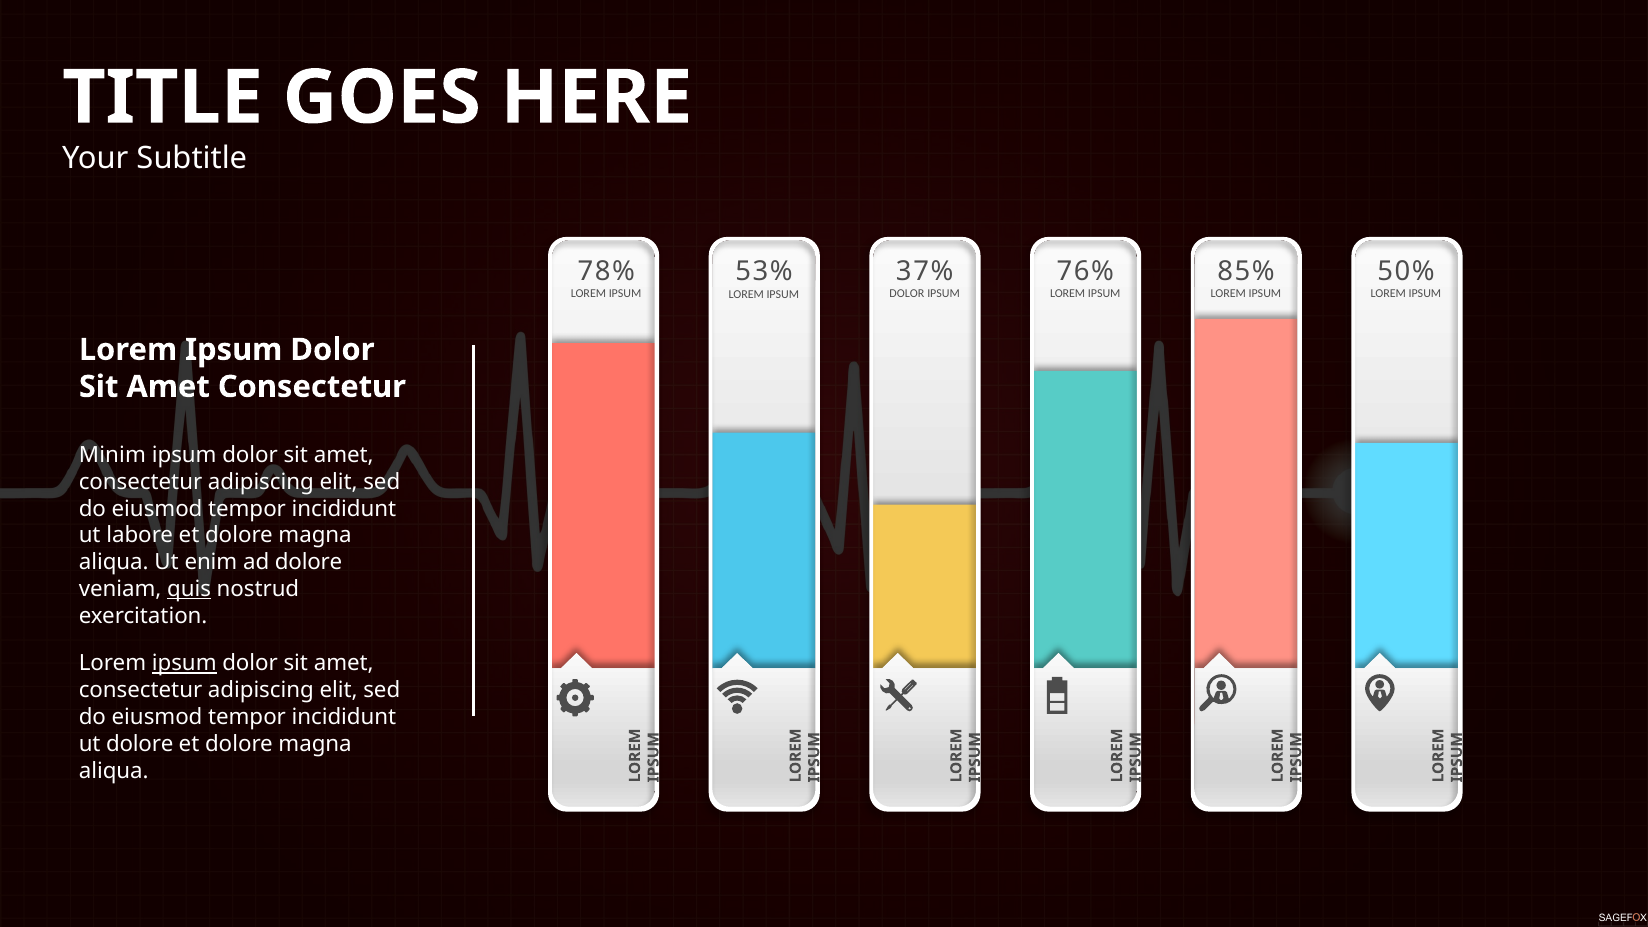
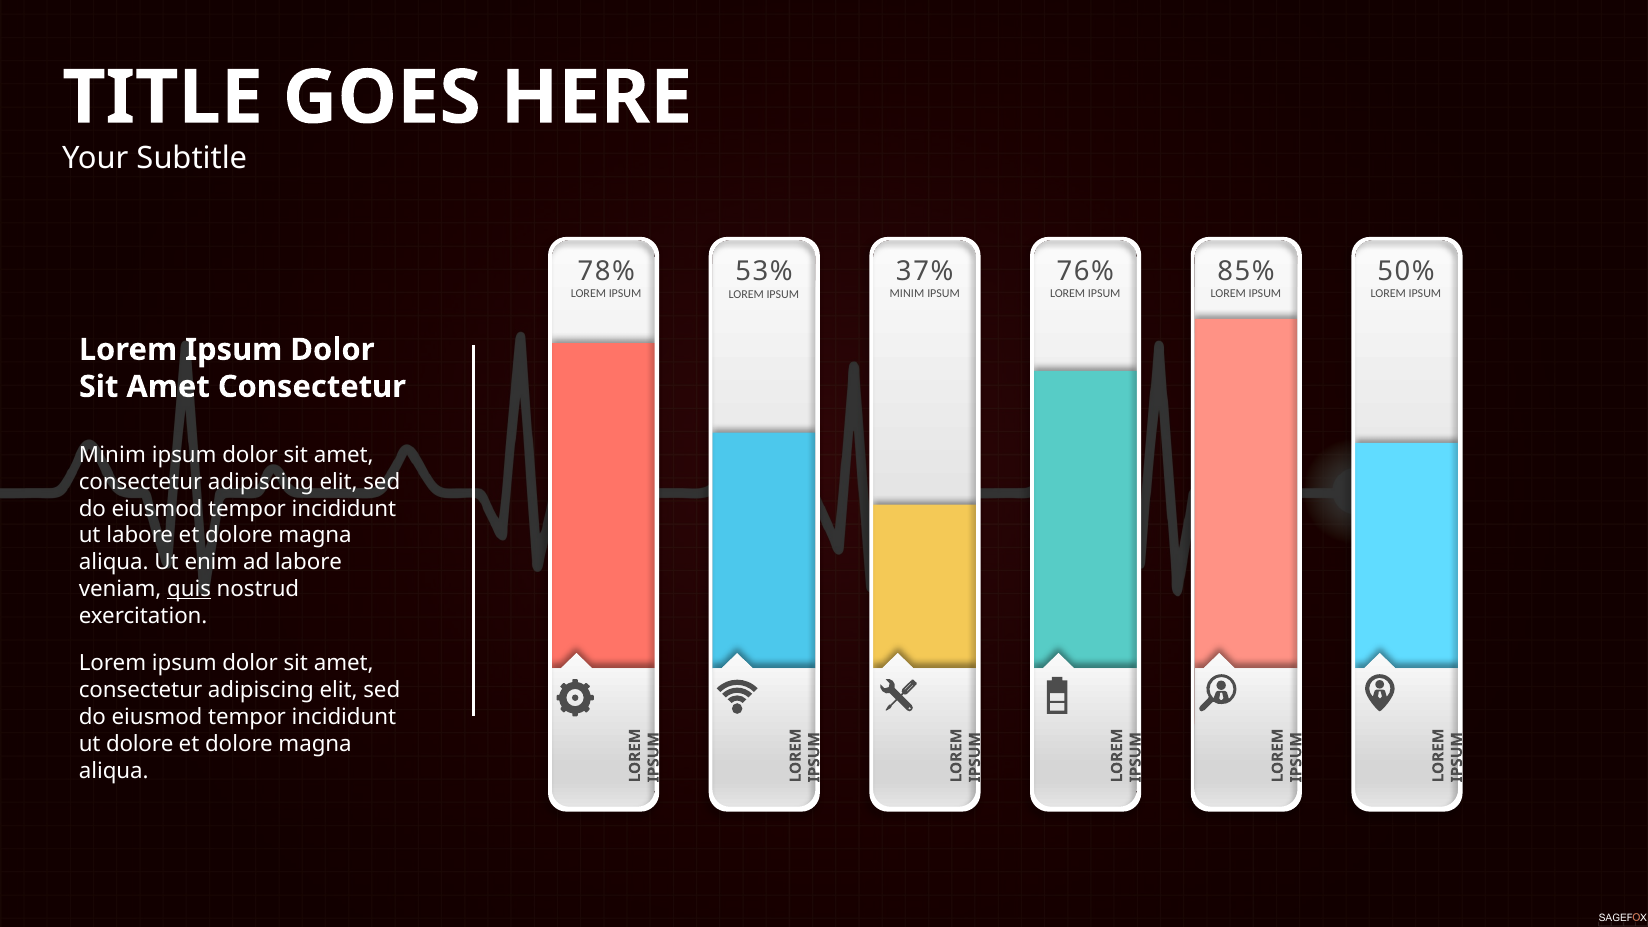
DOLOR at (907, 294): DOLOR -> MINIM
ad dolore: dolore -> labore
ipsum at (184, 663) underline: present -> none
